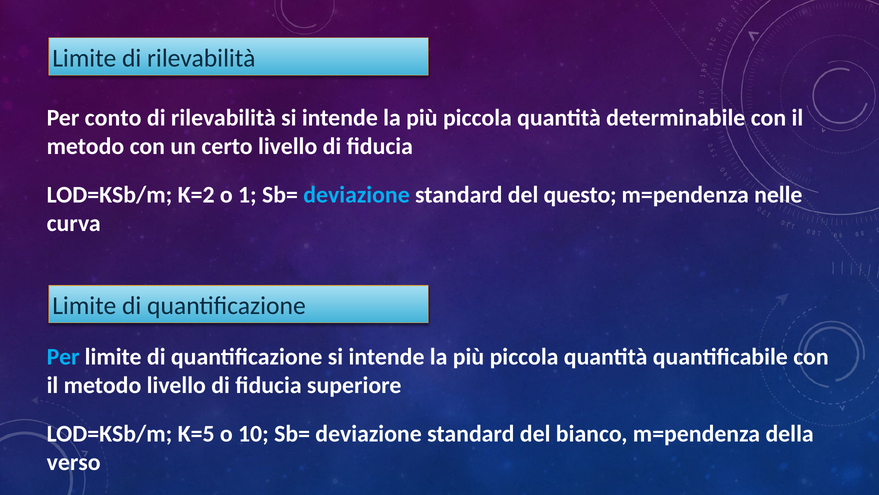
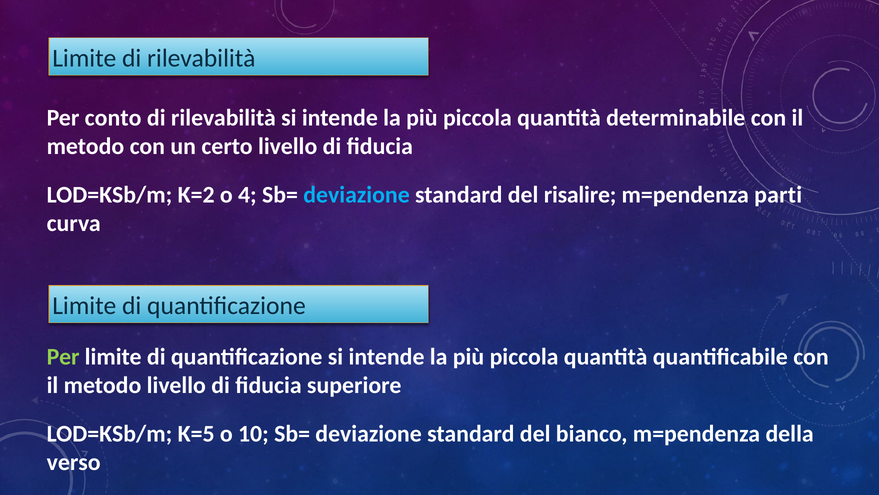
1: 1 -> 4
questo: questo -> risalire
nelle: nelle -> parti
Per at (63, 357) colour: light blue -> light green
